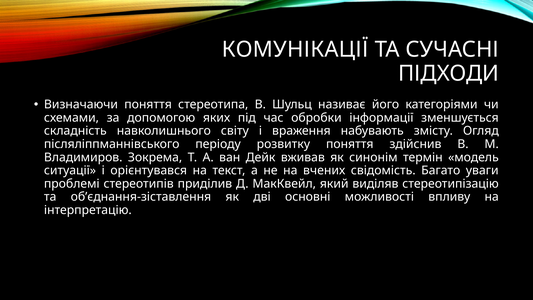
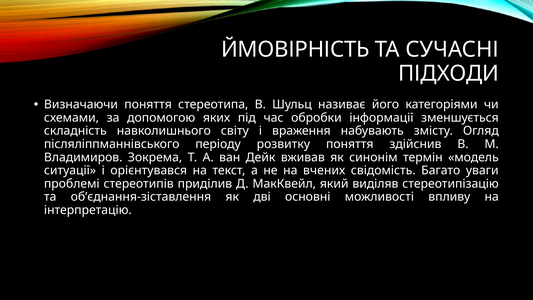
КОМУНІКАЦІЇ: КОМУНІКАЦІЇ -> ЙМОВІРНІСТЬ
